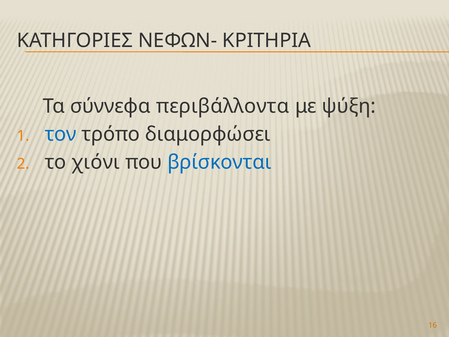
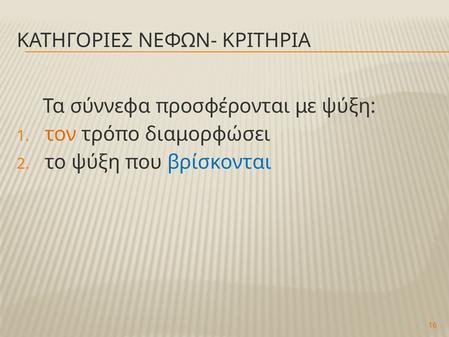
περιβάλλοντα: περιβάλλοντα -> προσφέρονται
τον colour: blue -> orange
το χιόνι: χιόνι -> ψύξη
